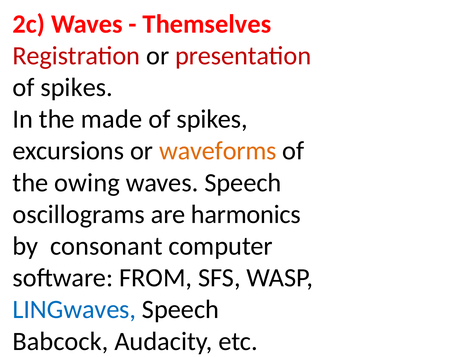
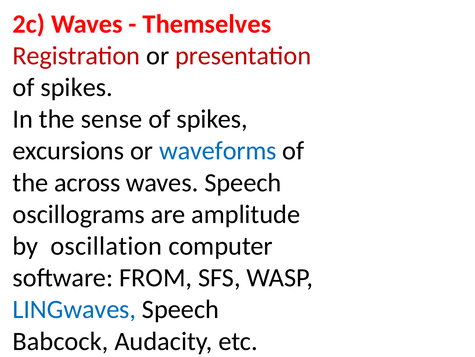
made: made -> sense
waveforms colour: orange -> blue
owing: owing -> across
harmonics: harmonics -> amplitude
consonant: consonant -> oscillation
